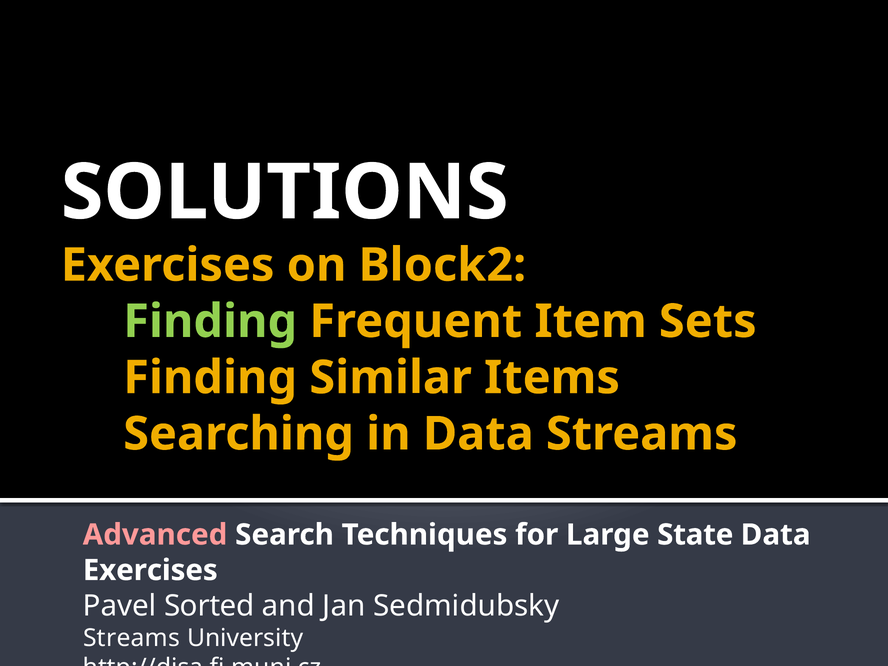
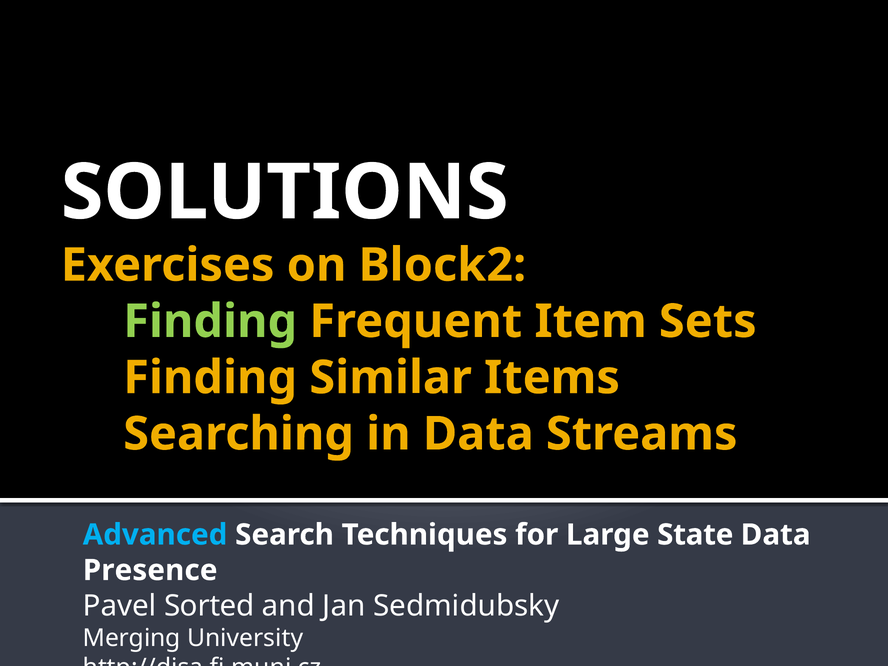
Advanced colour: pink -> light blue
Exercises at (150, 570): Exercises -> Presence
Streams at (132, 638): Streams -> Merging
